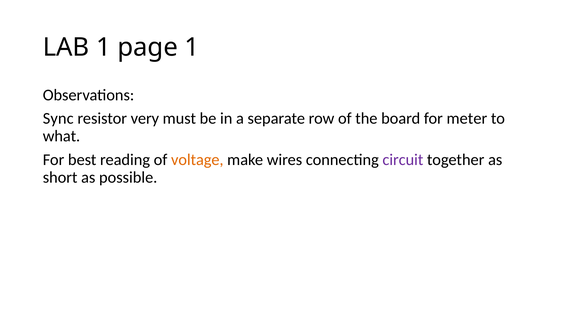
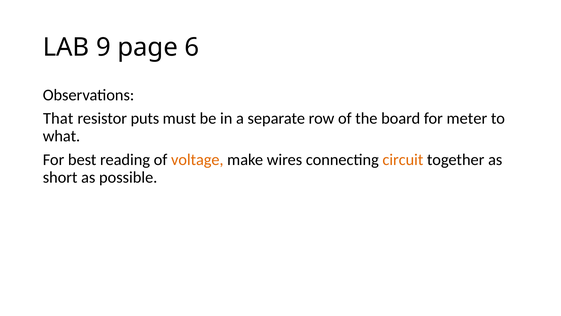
LAB 1: 1 -> 9
page 1: 1 -> 6
Sync: Sync -> That
very: very -> puts
circuit colour: purple -> orange
